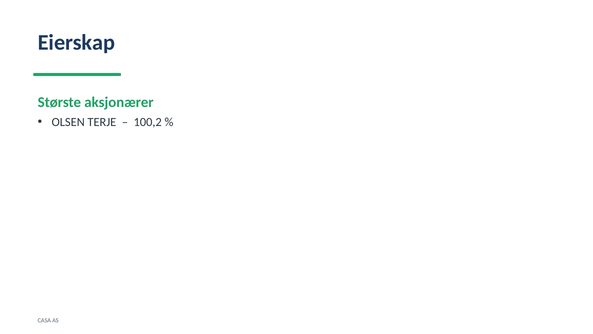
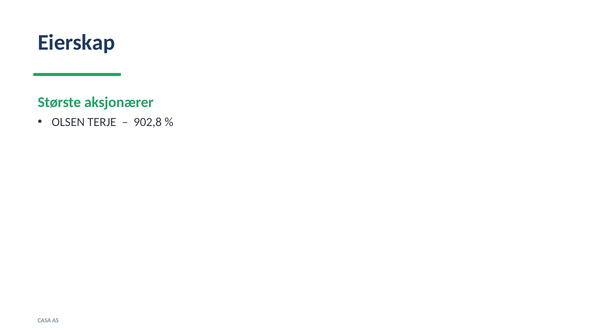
100,2: 100,2 -> 902,8
